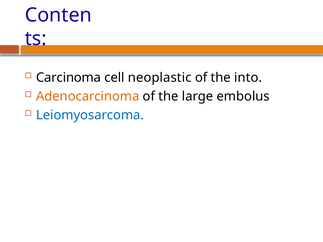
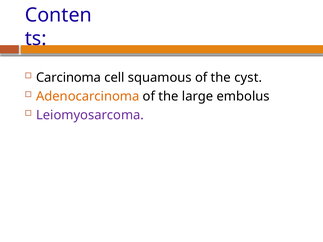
neoplastic: neoplastic -> squamous
into: into -> cyst
Leiomyosarcoma colour: blue -> purple
